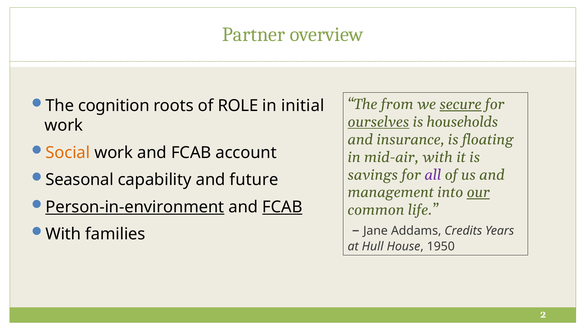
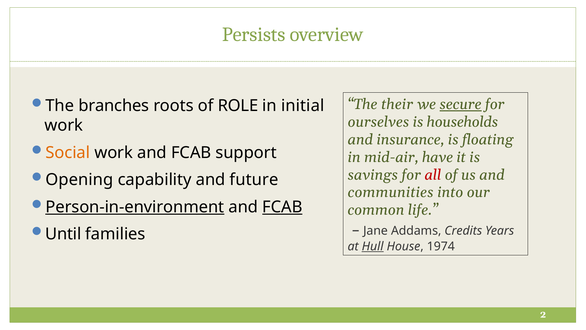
Partner: Partner -> Persists
cognition: cognition -> branches
from: from -> their
ourselves underline: present -> none
account: account -> support
mid-air with: with -> have
all colour: purple -> red
Seasonal: Seasonal -> Opening
management: management -> communities
our underline: present -> none
With at (63, 234): With -> Until
Hull underline: none -> present
1950: 1950 -> 1974
